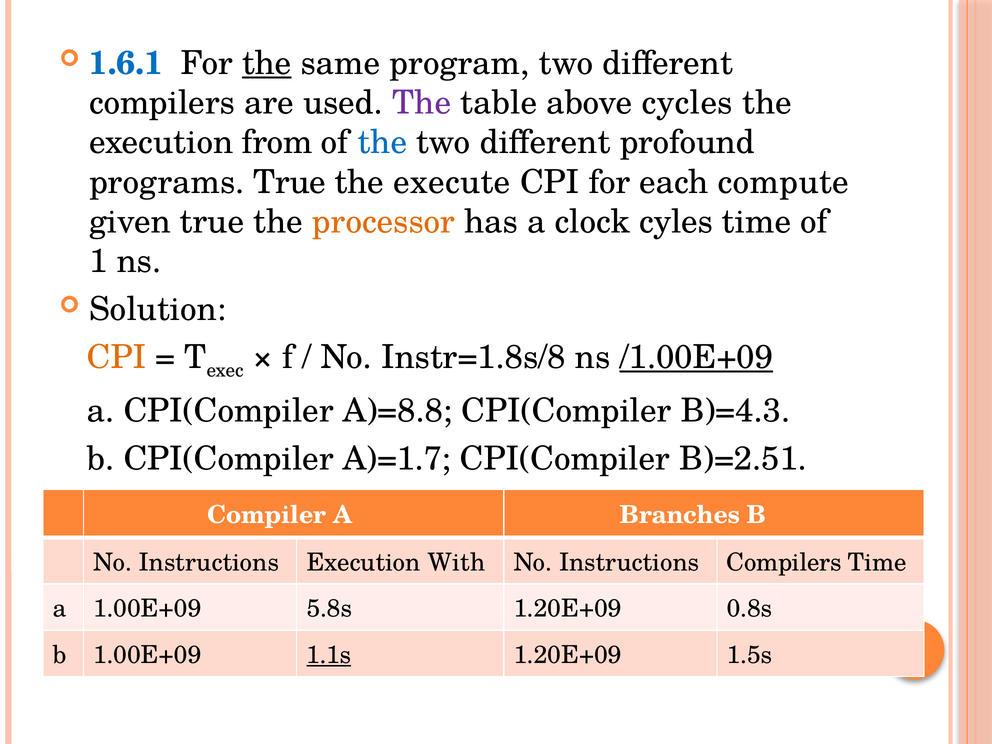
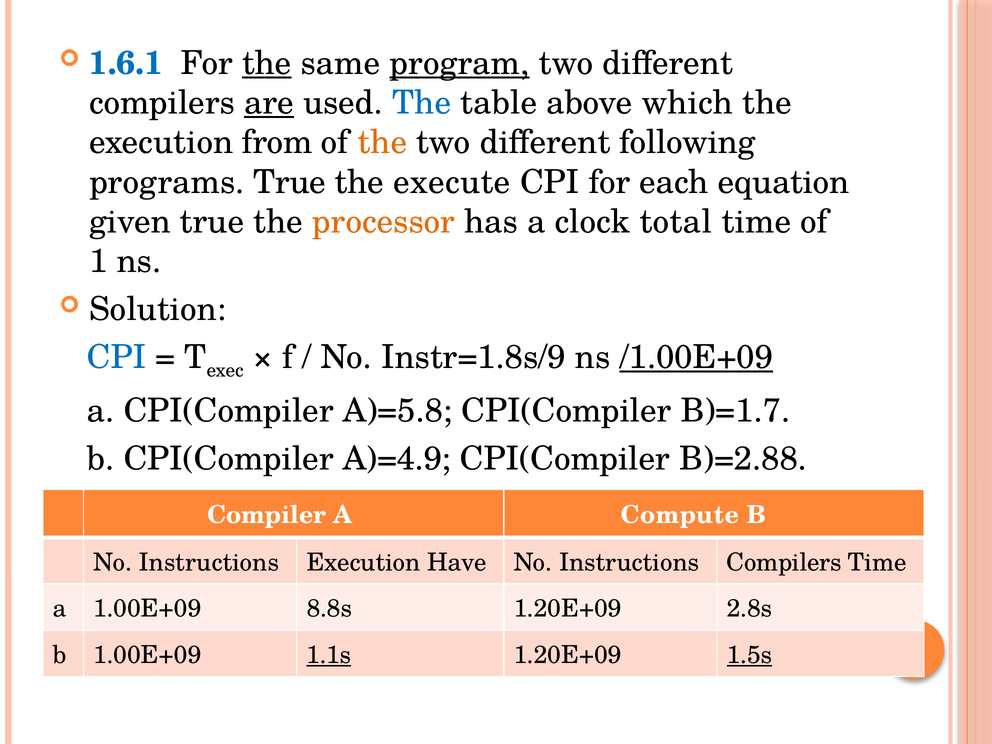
program underline: none -> present
are underline: none -> present
The at (422, 103) colour: purple -> blue
cycles: cycles -> which
the at (382, 142) colour: blue -> orange
profound: profound -> following
compute: compute -> equation
cyles: cyles -> total
CPI at (116, 357) colour: orange -> blue
Instr=1.8s/8: Instr=1.8s/8 -> Instr=1.8s/9
A)=8.8: A)=8.8 -> A)=5.8
B)=4.3: B)=4.3 -> B)=1.7
A)=1.7: A)=1.7 -> A)=4.9
B)=2.51: B)=2.51 -> B)=2.88
Branches: Branches -> Compute
With: With -> Have
5.8s: 5.8s -> 8.8s
0.8s: 0.8s -> 2.8s
1.5s underline: none -> present
